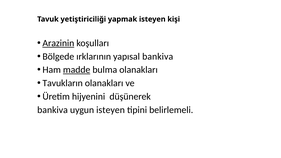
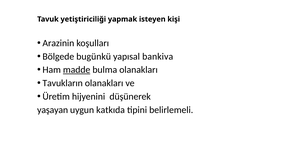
Arazinin underline: present -> none
ırklarının: ırklarının -> bugünkü
bankiva at (53, 110): bankiva -> yaşayan
uygun isteyen: isteyen -> katkıda
